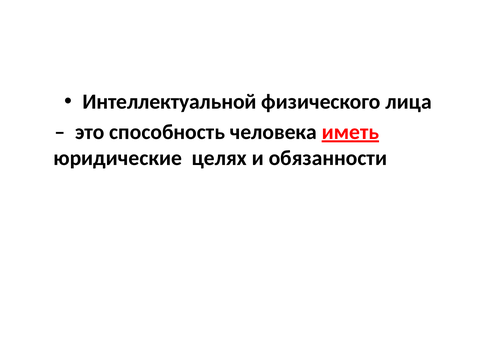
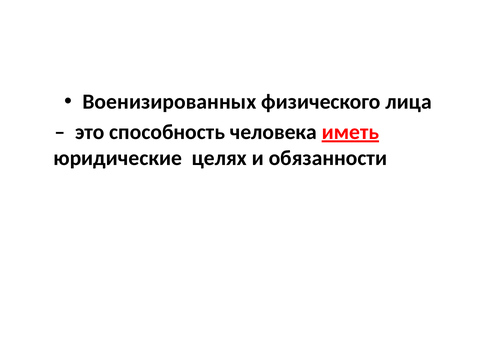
Интеллектуальной: Интеллектуальной -> Военизированных
